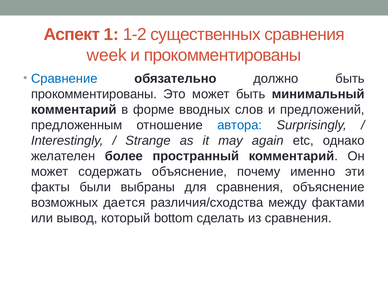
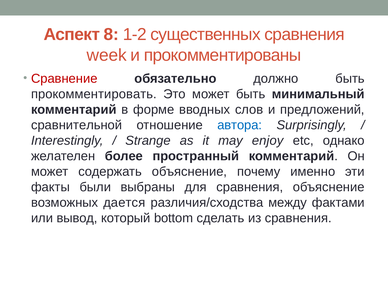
1: 1 -> 8
Сравнение colour: blue -> red
прокомментированы at (94, 94): прокомментированы -> прокомментировать
предложенным: предложенным -> сравнительной
again: again -> enjoy
